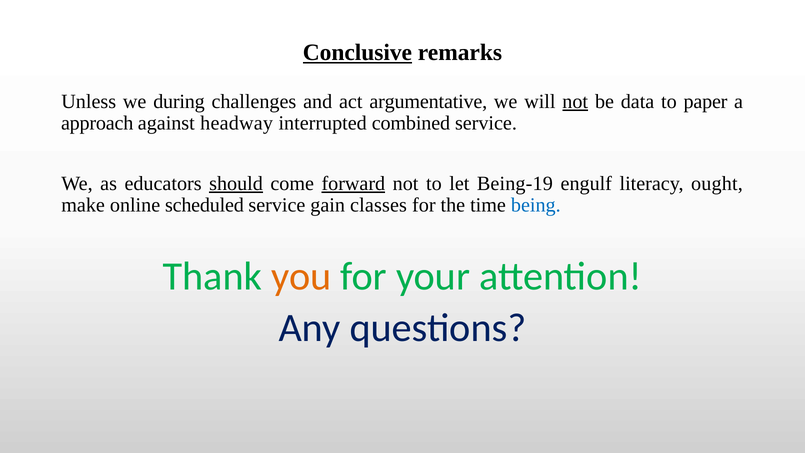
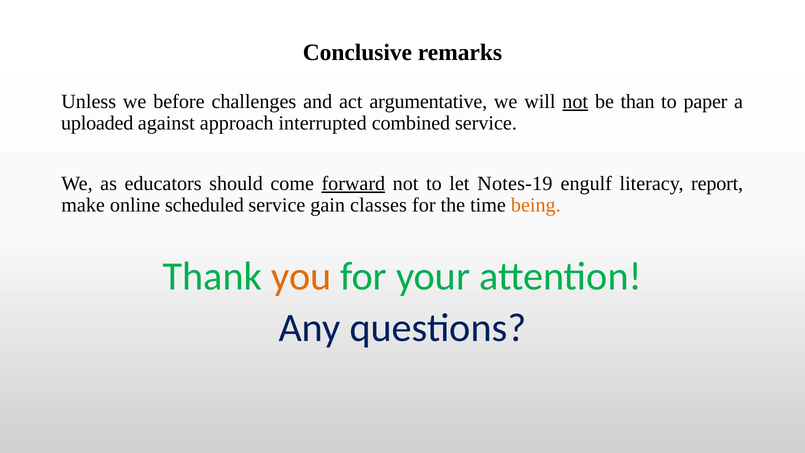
Conclusive underline: present -> none
during: during -> before
data: data -> than
approach: approach -> uploaded
headway: headway -> approach
should underline: present -> none
Being-19: Being-19 -> Notes-19
ought: ought -> report
being colour: blue -> orange
